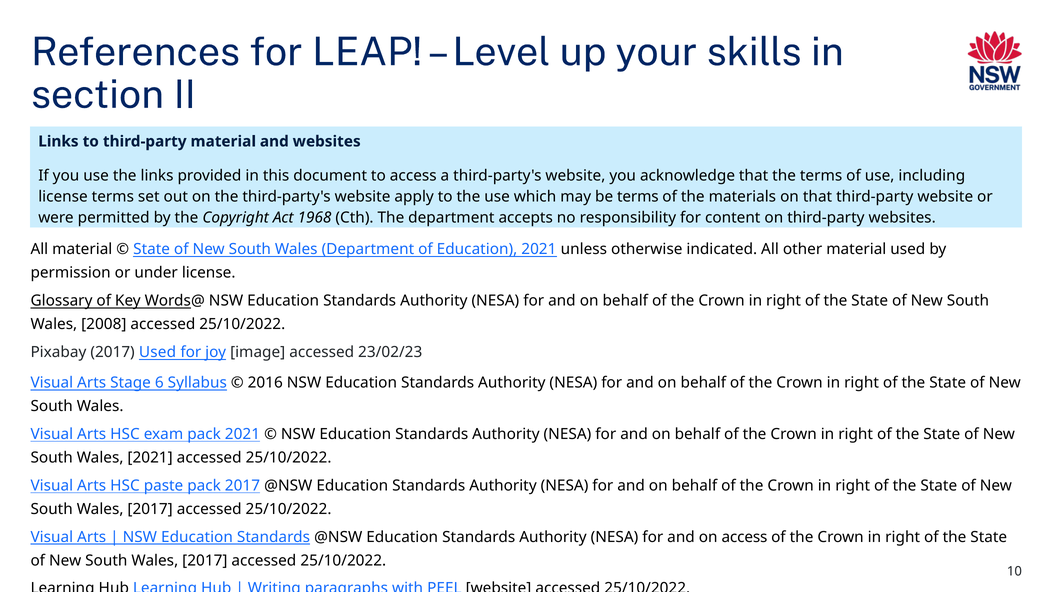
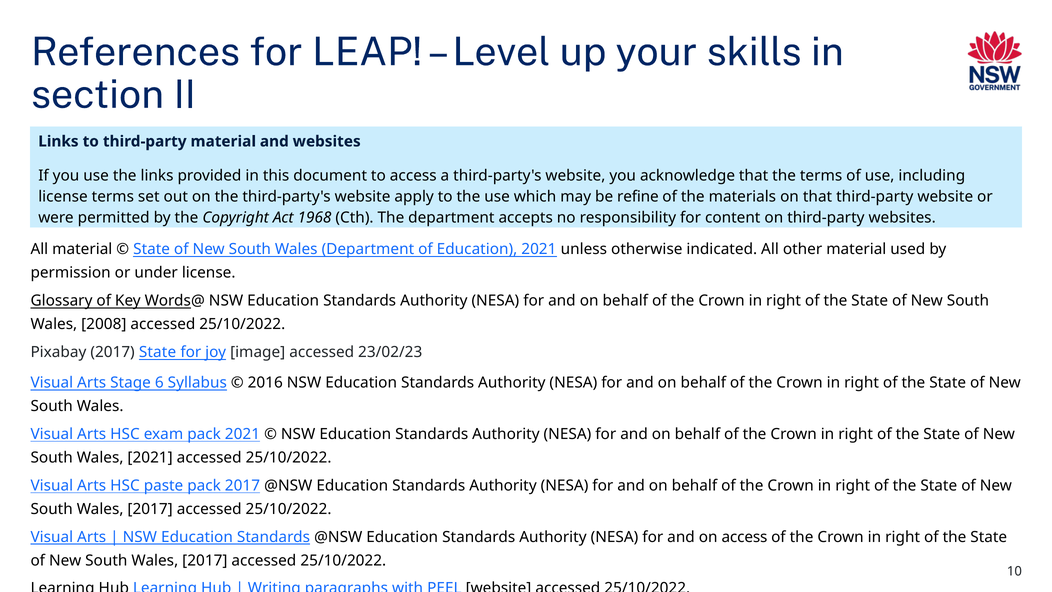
be terms: terms -> refine
2017 Used: Used -> State
